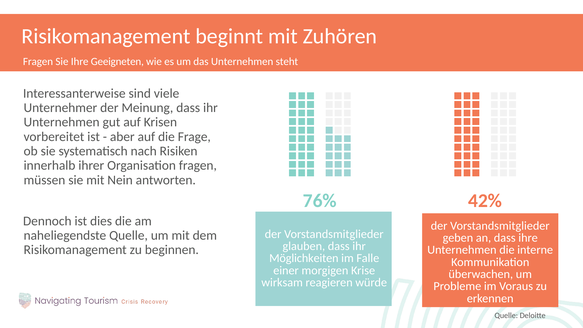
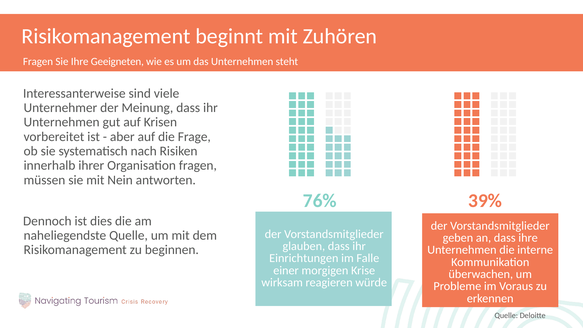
42%: 42% -> 39%
Möglichkeiten: Möglichkeiten -> Einrichtungen
